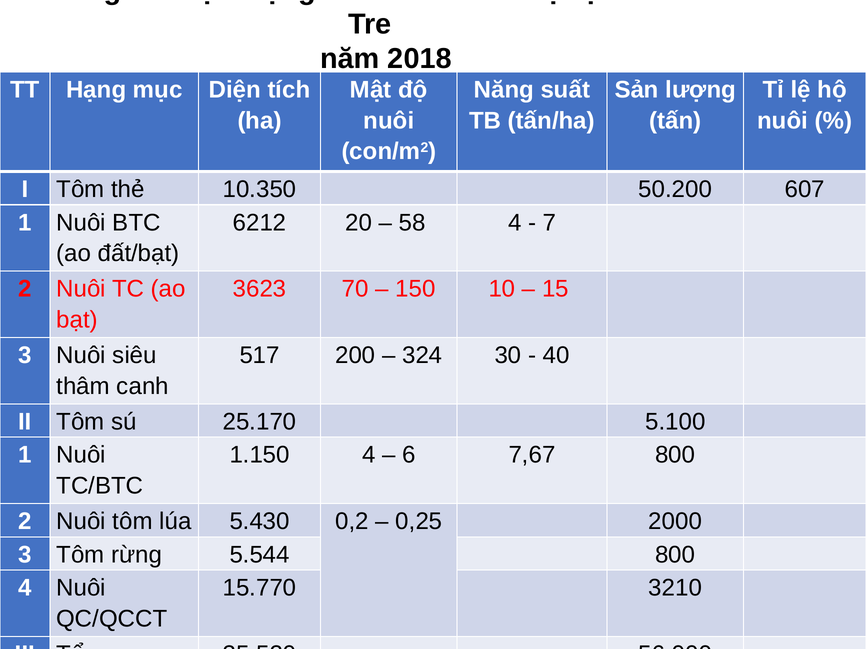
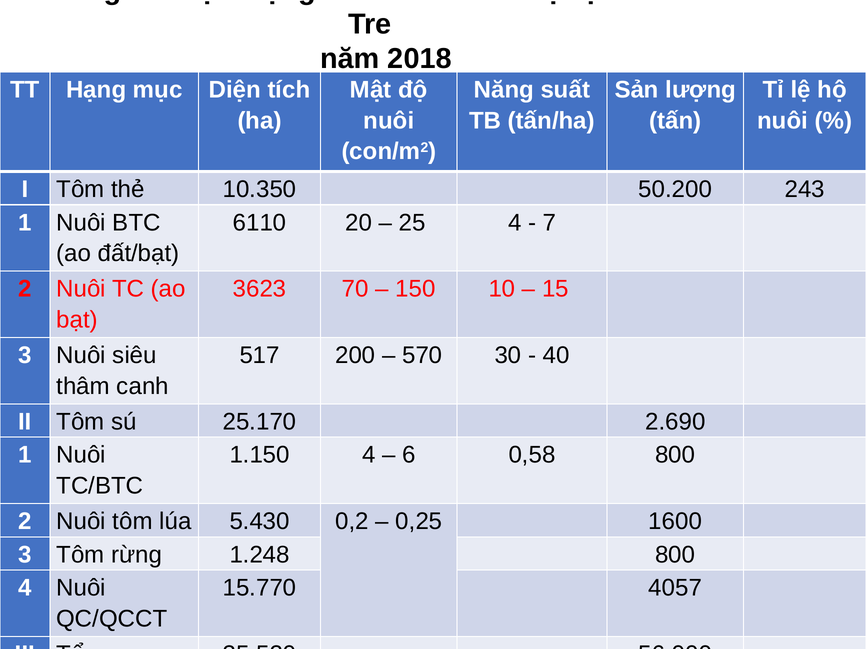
607: 607 -> 243
6212: 6212 -> 6110
58: 58 -> 25
324: 324 -> 570
5.100: 5.100 -> 2.690
7,67: 7,67 -> 0,58
2000: 2000 -> 1600
5.544: 5.544 -> 1.248
3210: 3210 -> 4057
